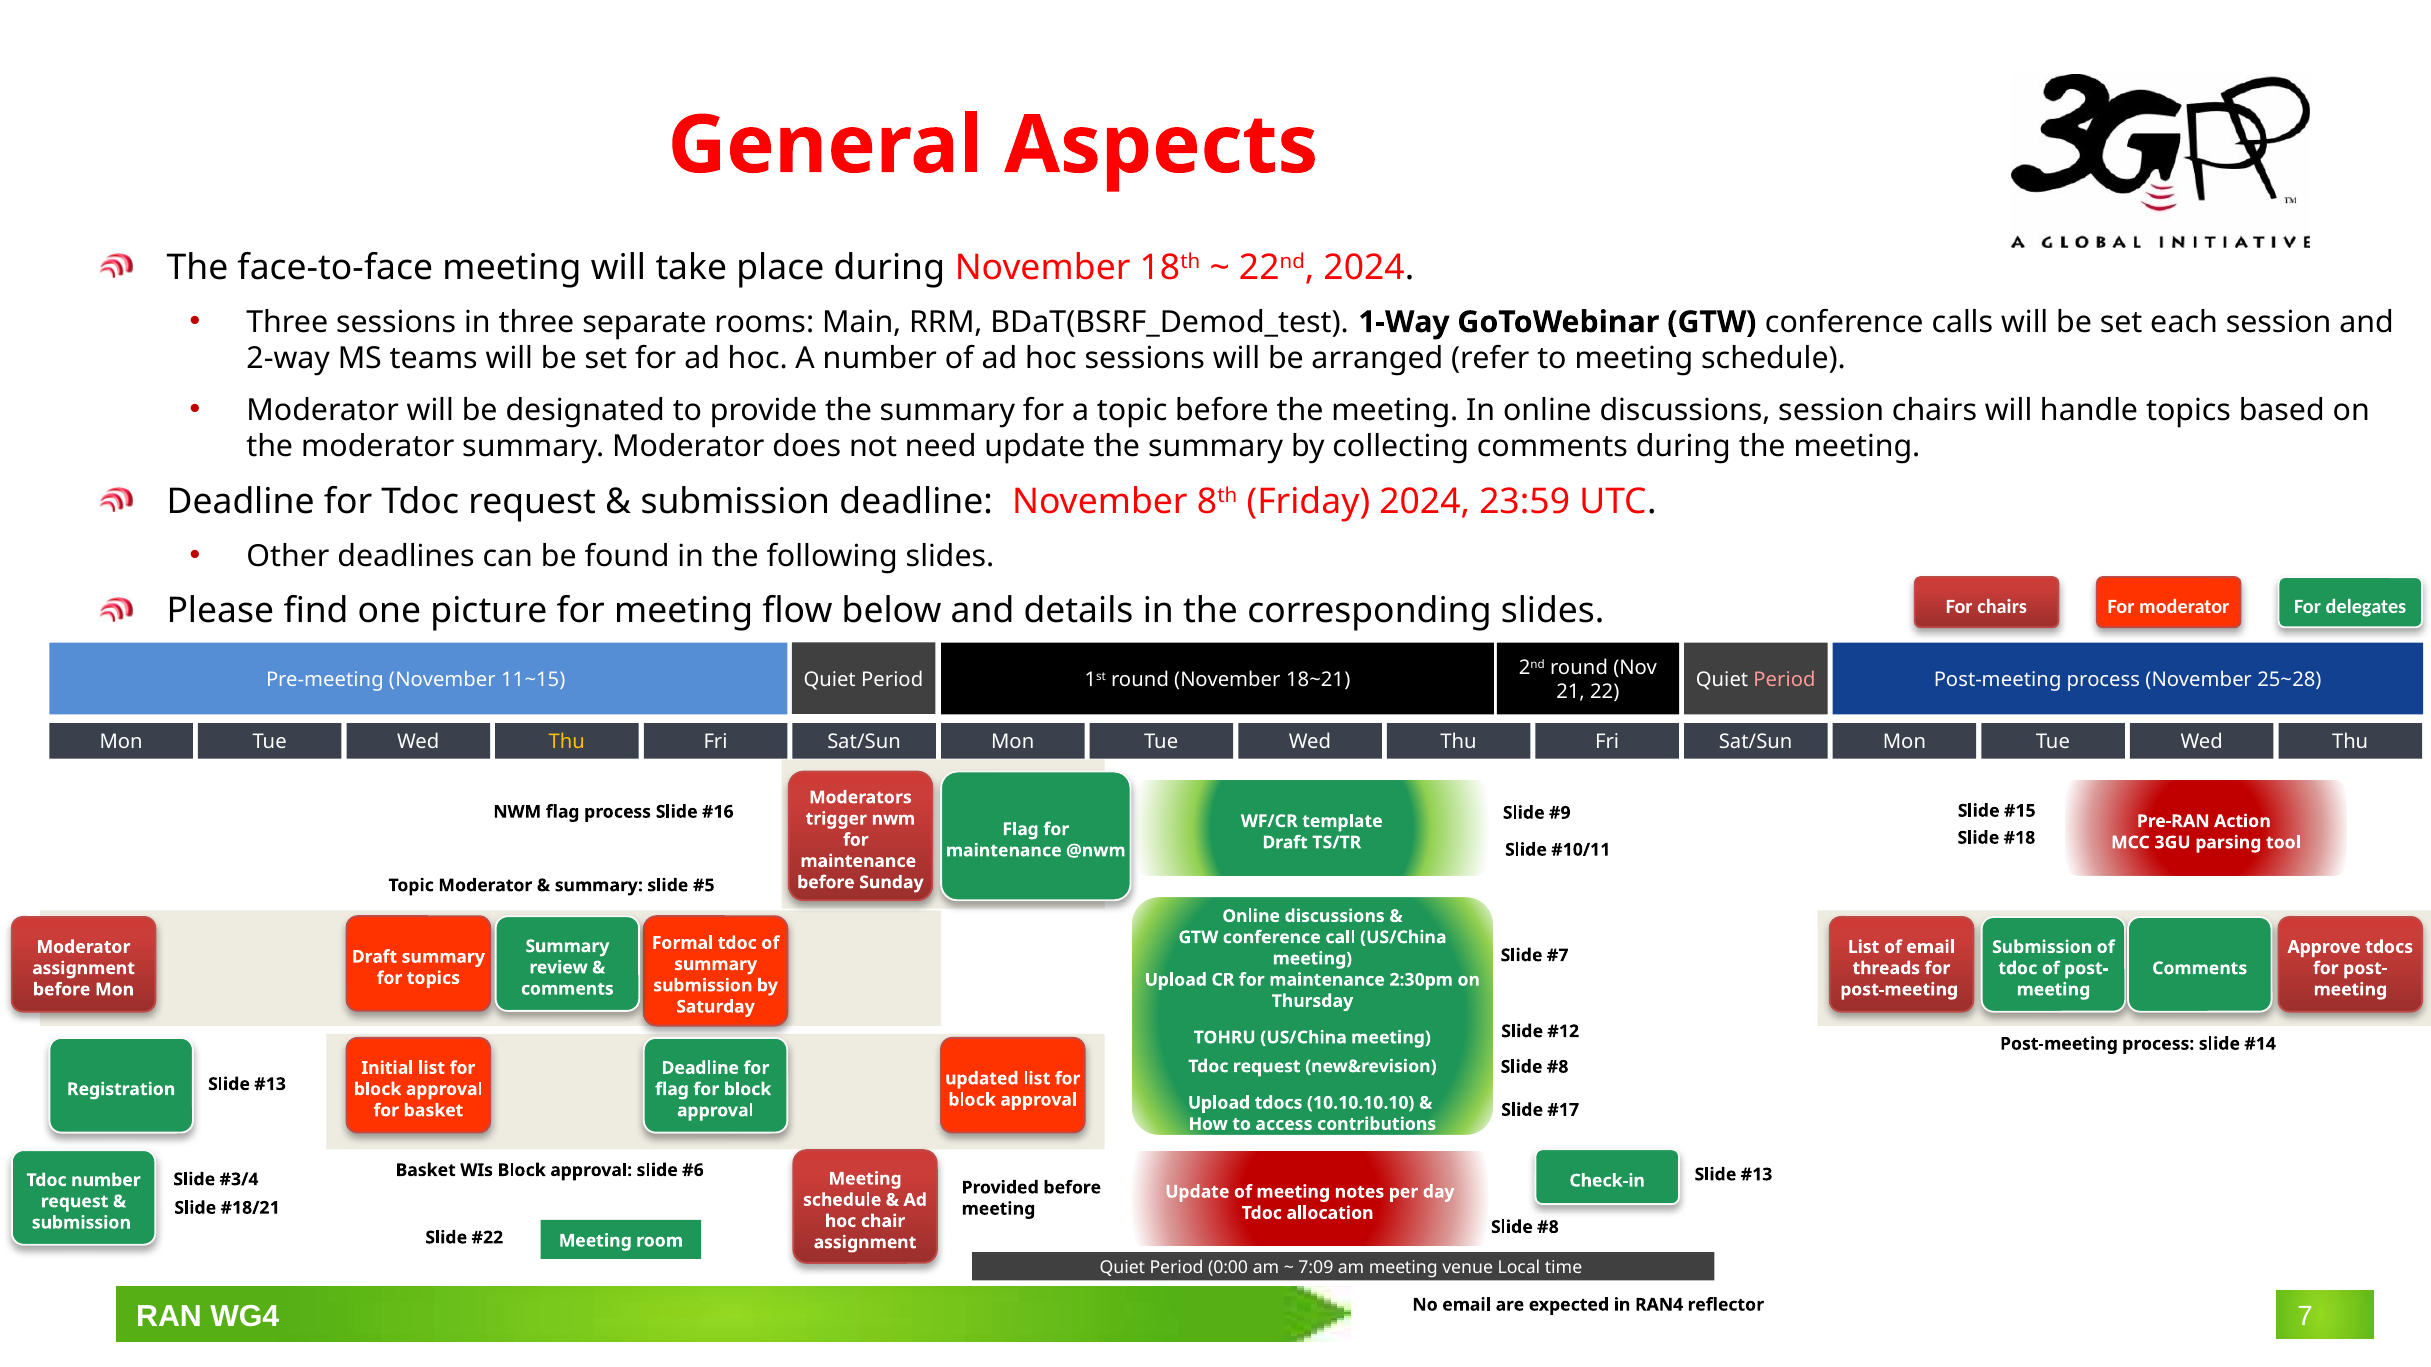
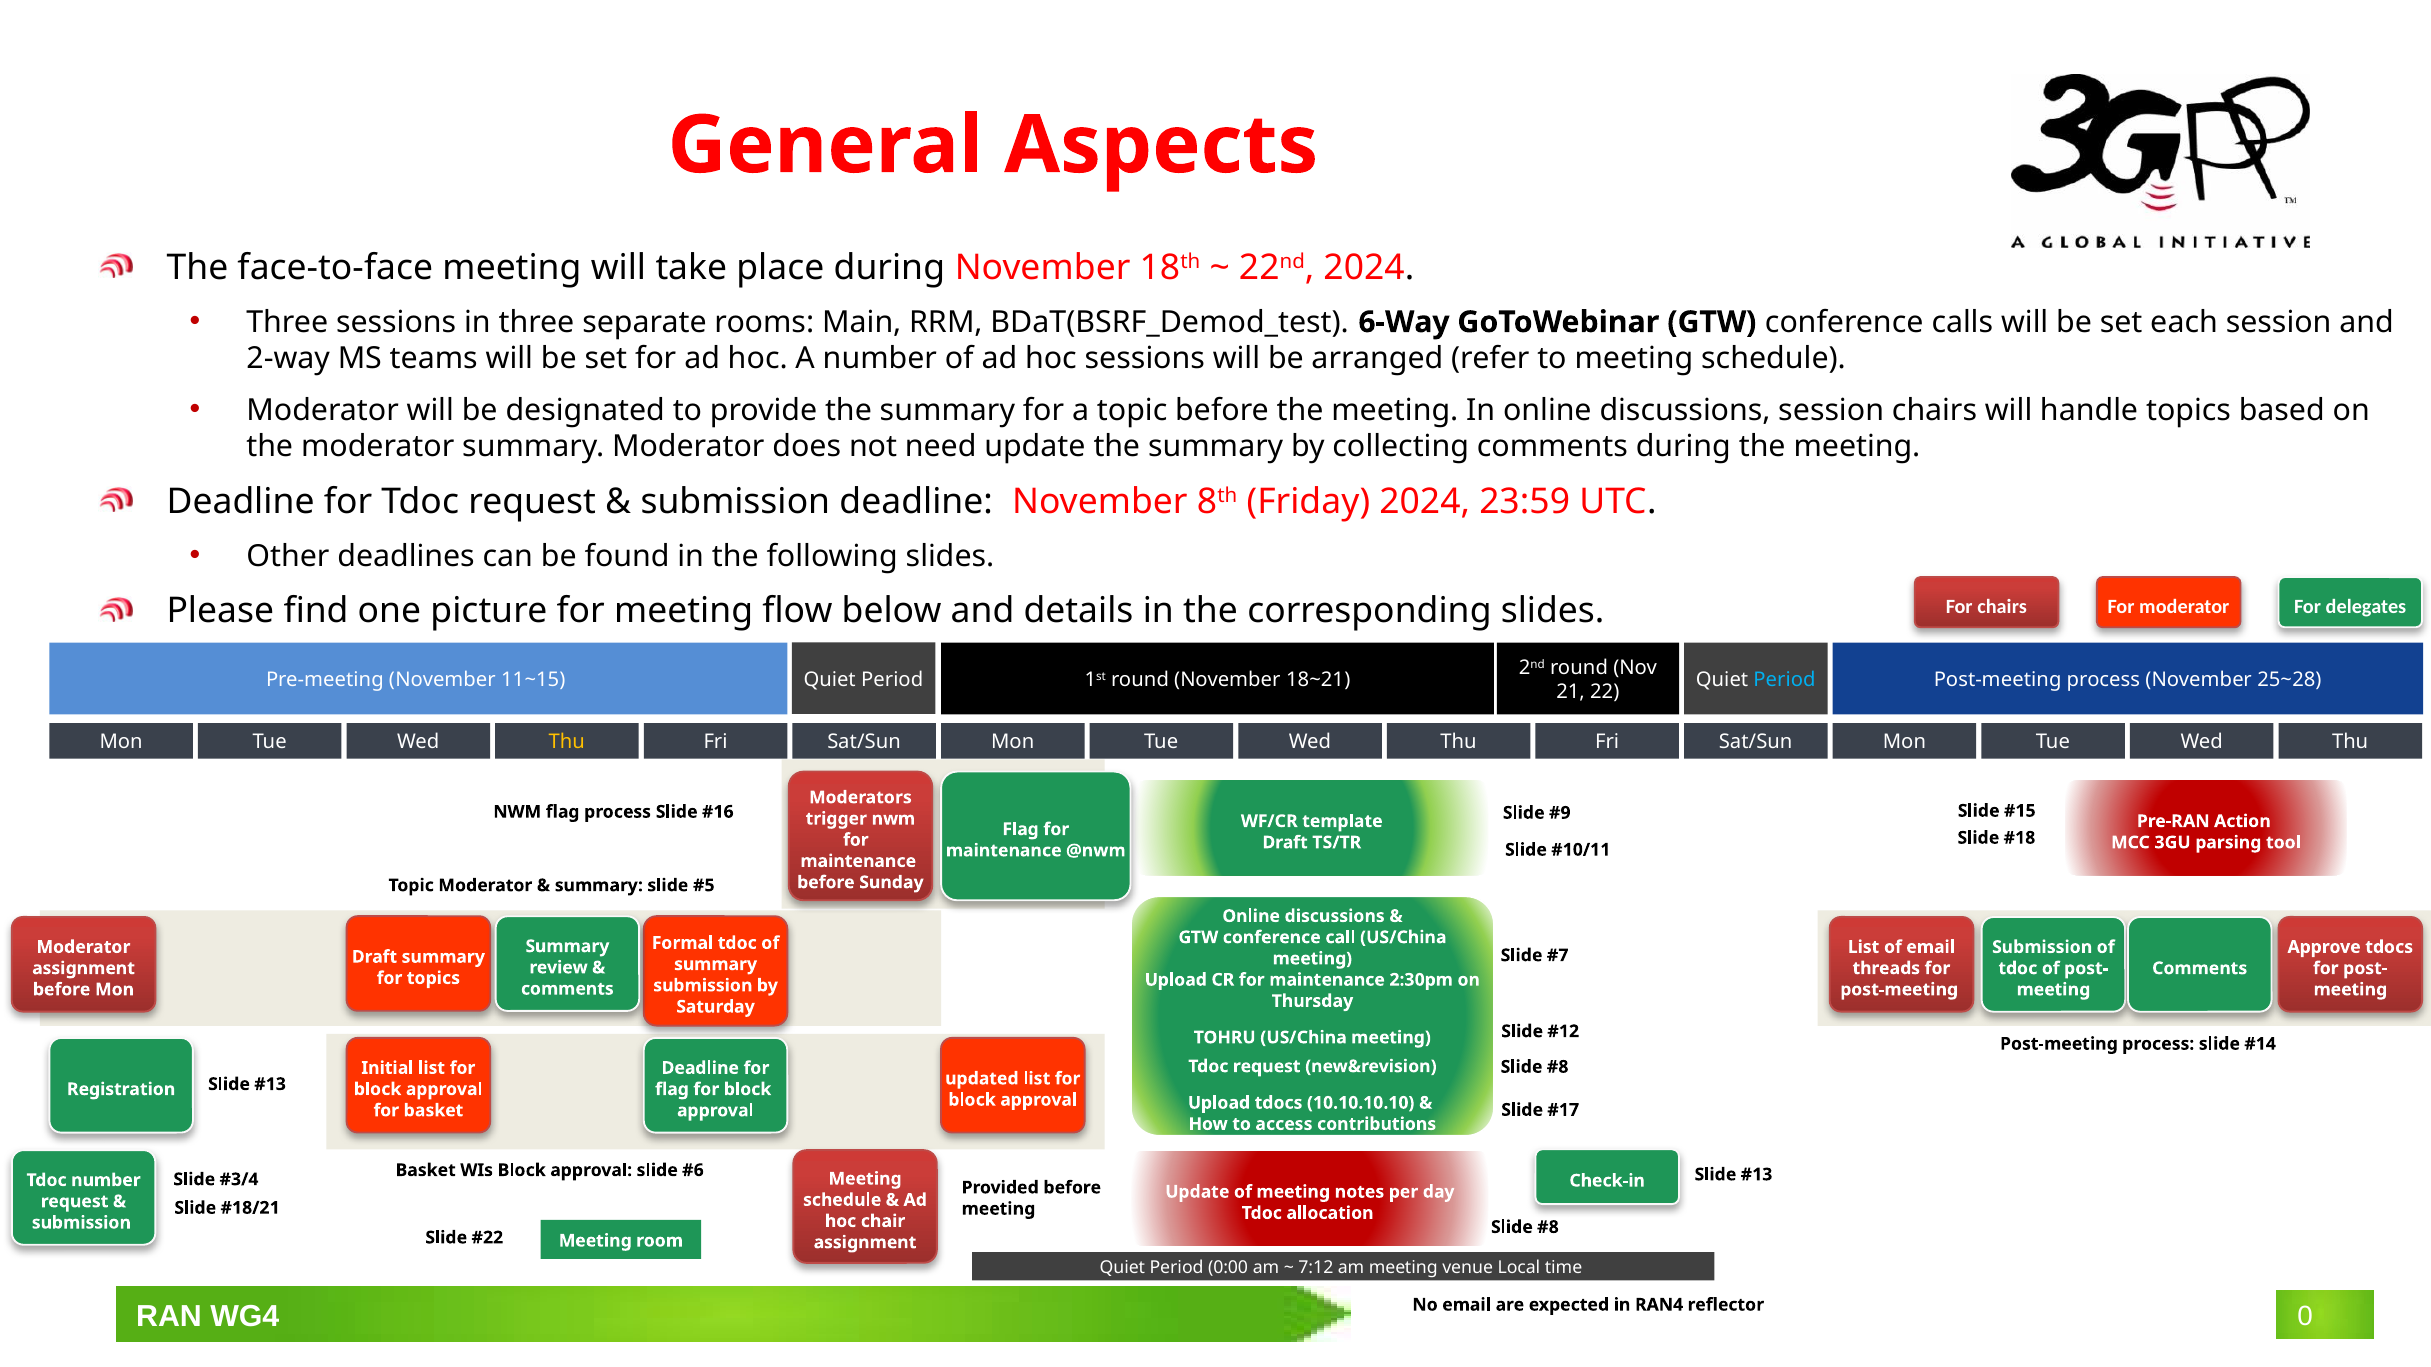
1-Way: 1-Way -> 6-Way
Period at (1785, 680) colour: pink -> light blue
7:09: 7:09 -> 7:12
7: 7 -> 0
